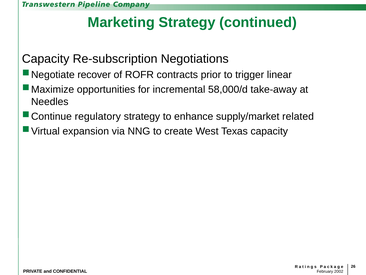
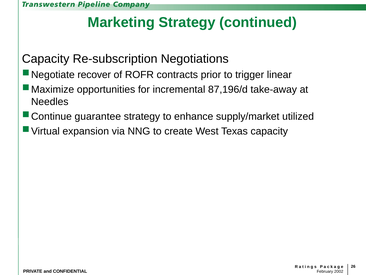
58,000/d: 58,000/d -> 87,196/d
regulatory: regulatory -> guarantee
related: related -> utilized
